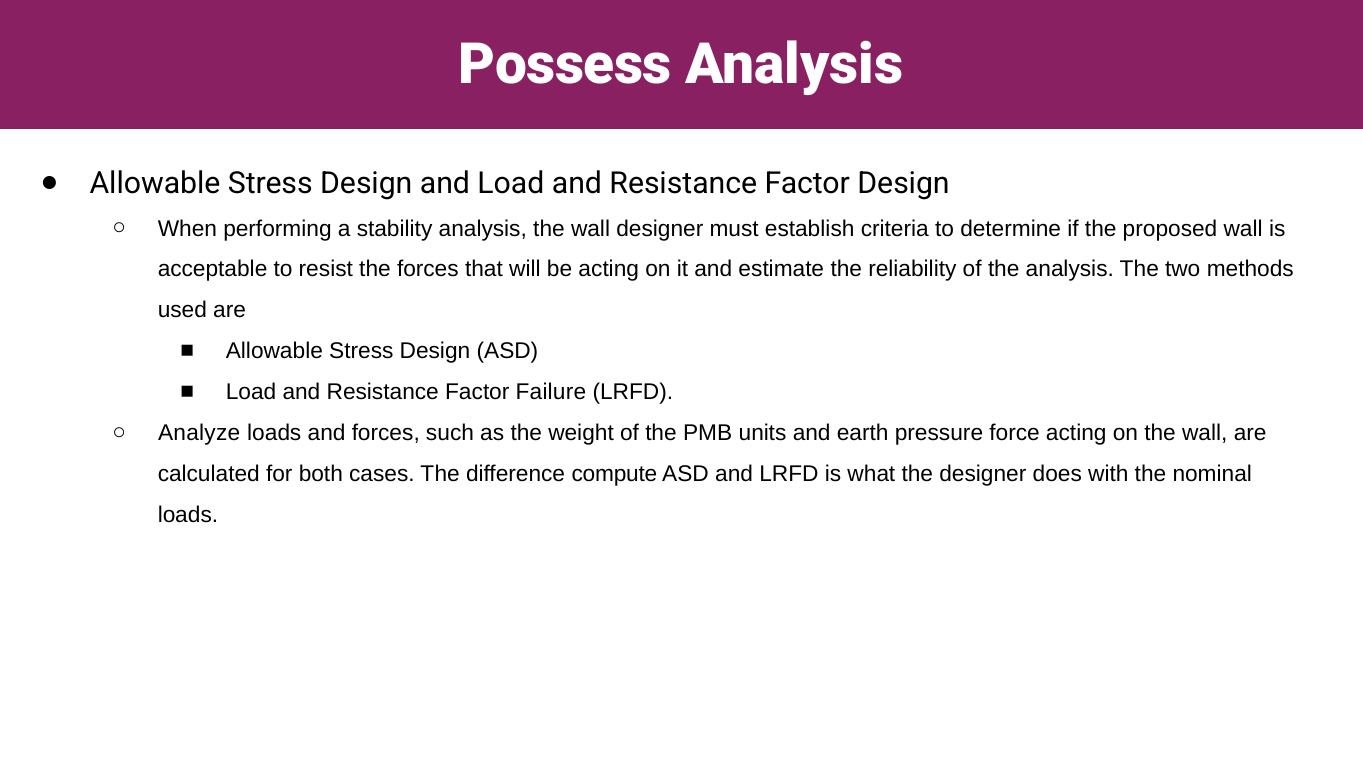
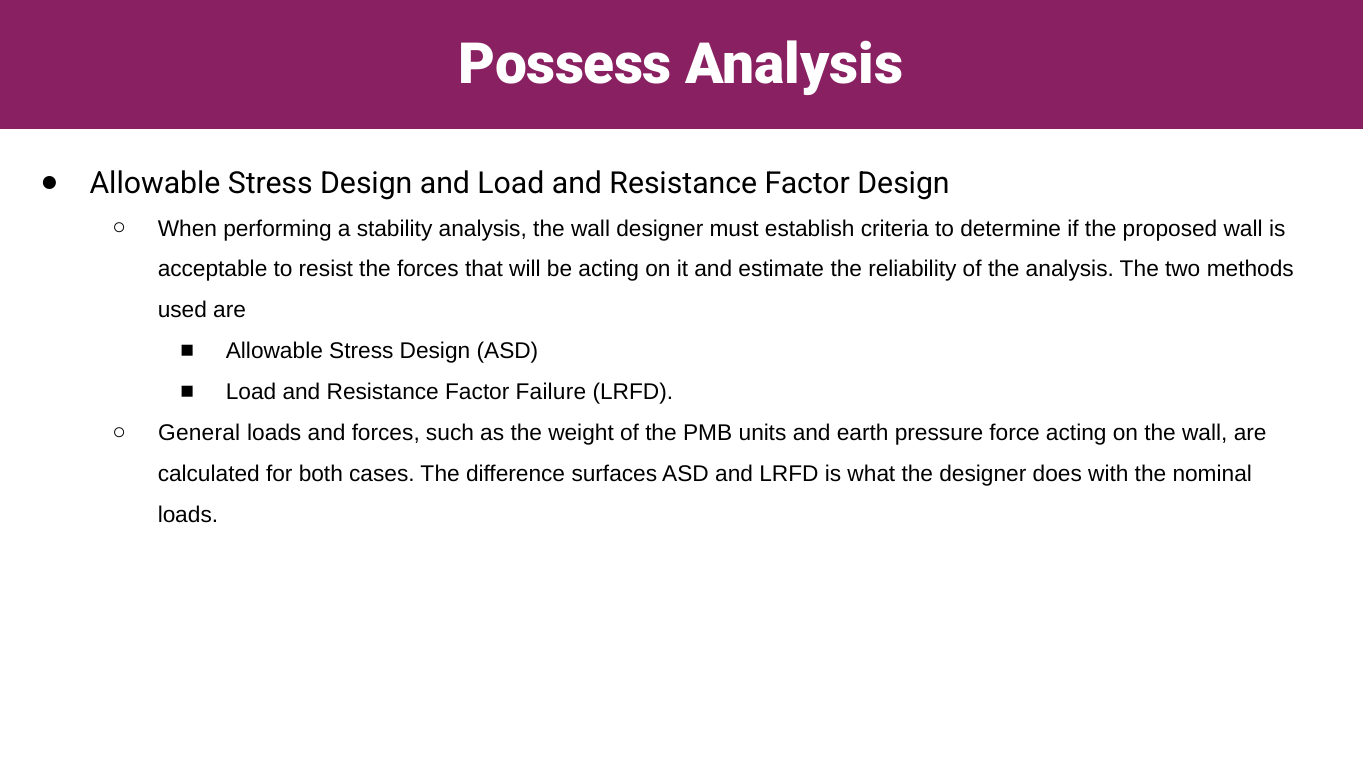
Analyze: Analyze -> General
compute: compute -> surfaces
